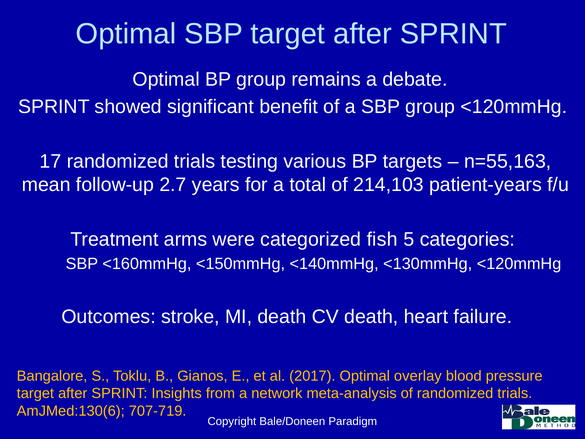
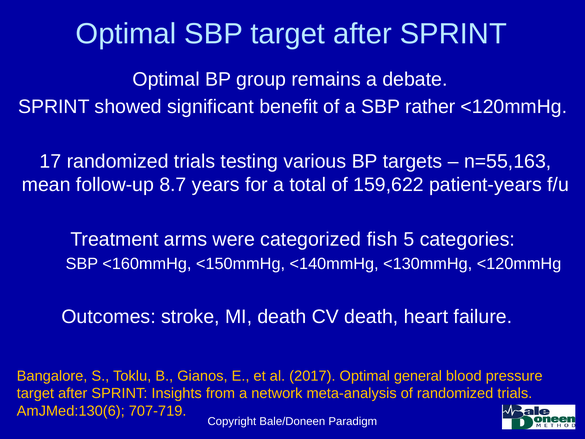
SBP group: group -> rather
2.7: 2.7 -> 8.7
214,103: 214,103 -> 159,622
overlay: overlay -> general
